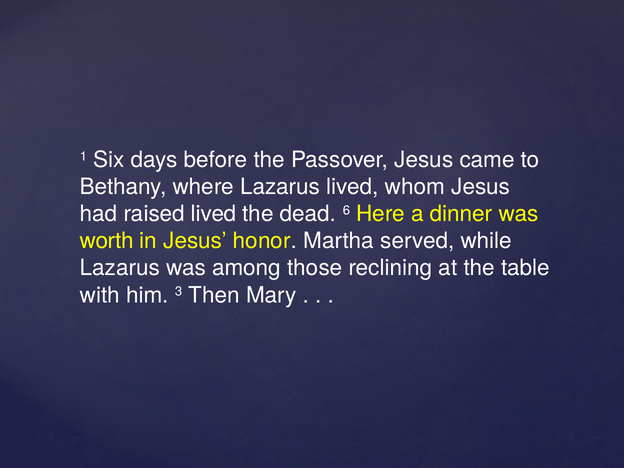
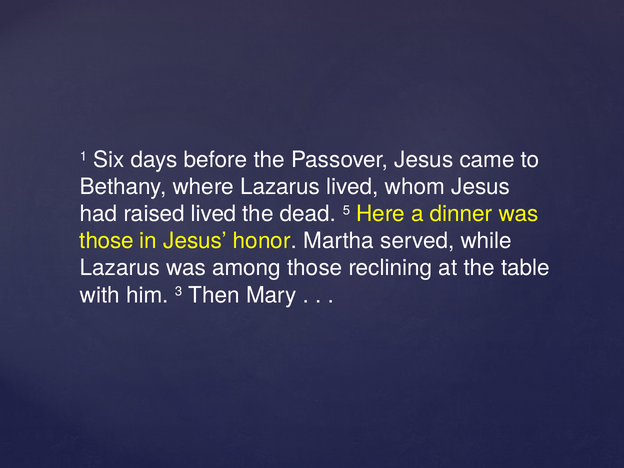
6: 6 -> 5
worth at (107, 241): worth -> those
